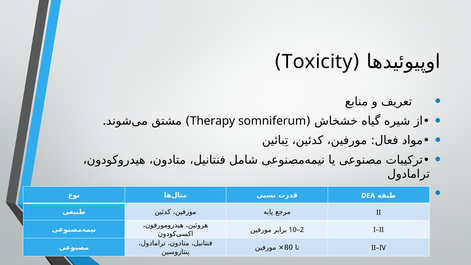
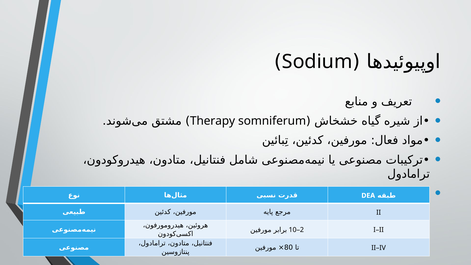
Toxicity: Toxicity -> Sodium
